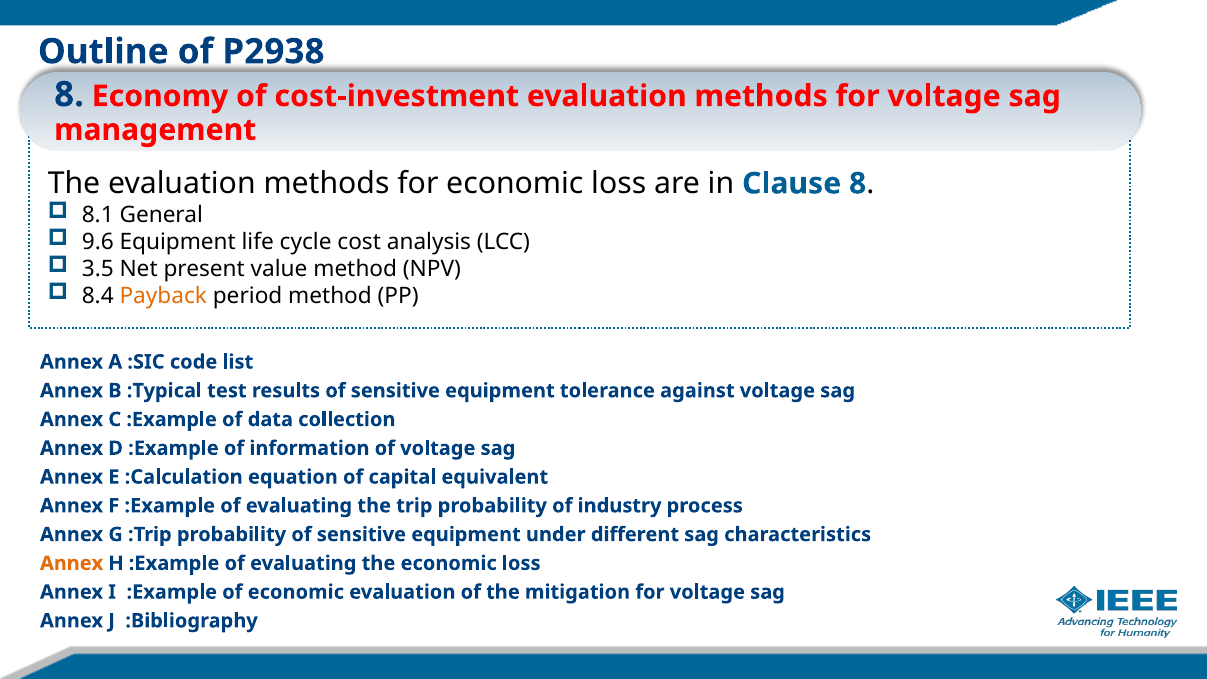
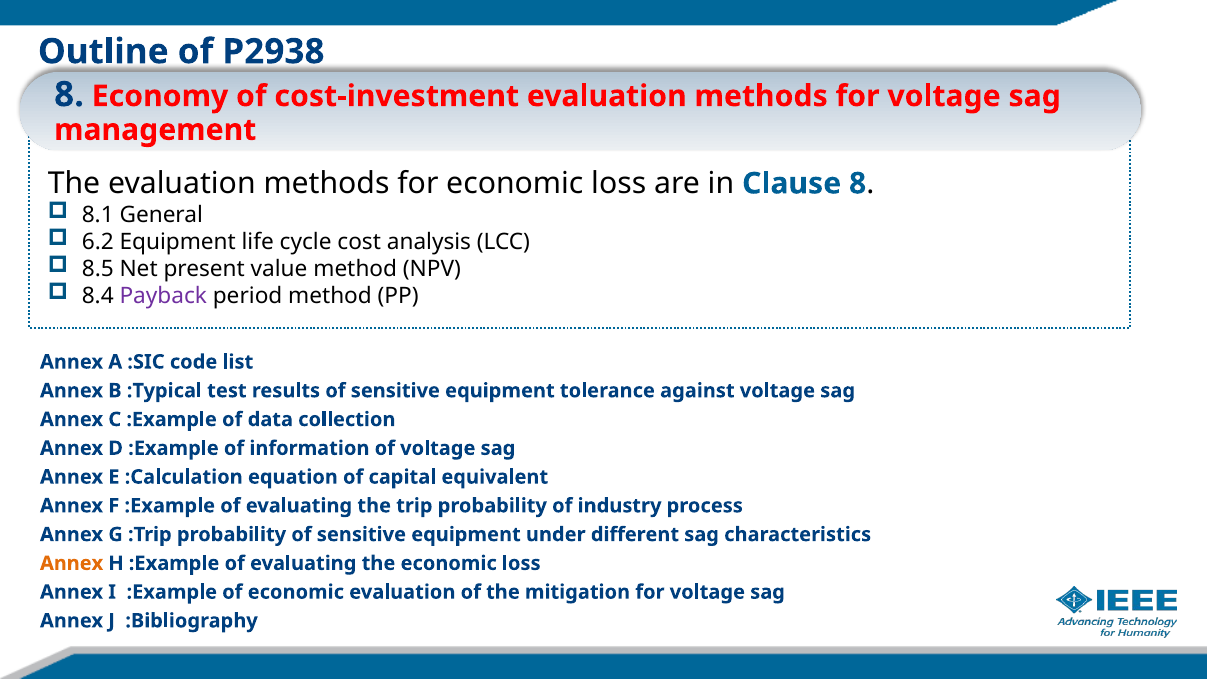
9.6: 9.6 -> 6.2
3.5: 3.5 -> 8.5
Payback colour: orange -> purple
